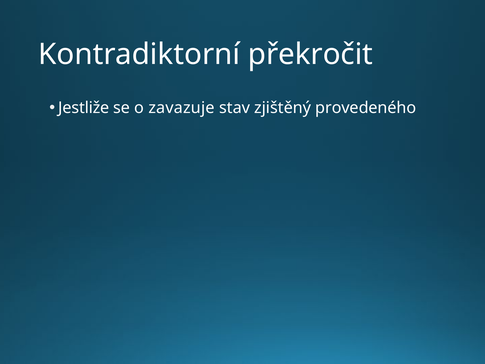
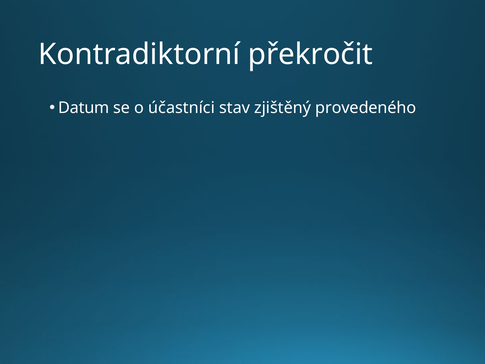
Jestliže: Jestliže -> Datum
zavazuje: zavazuje -> účastníci
